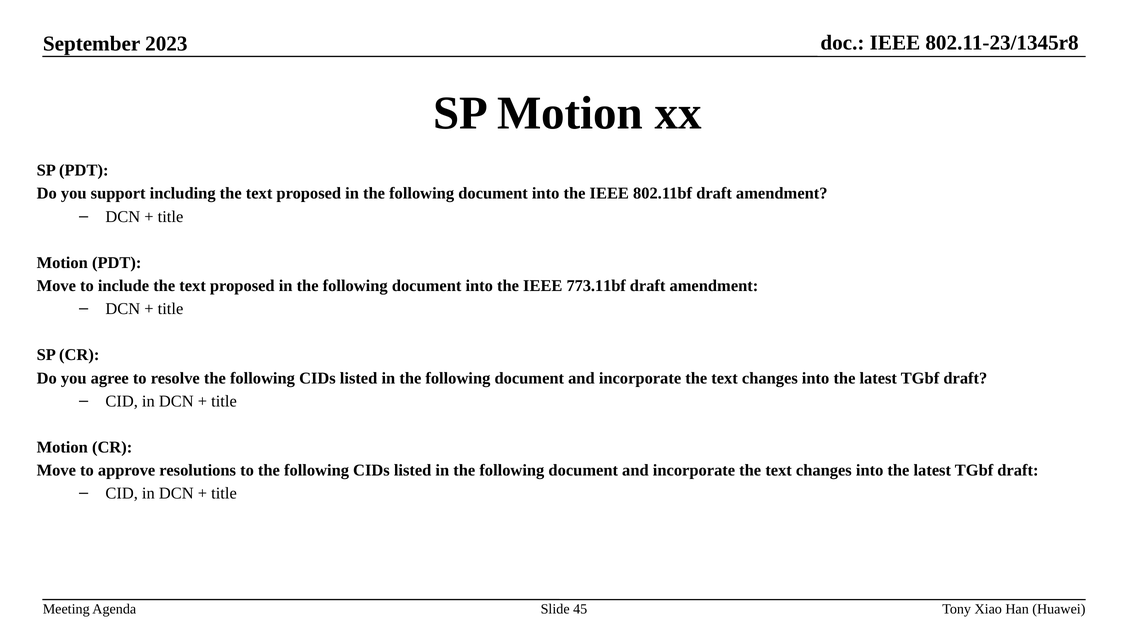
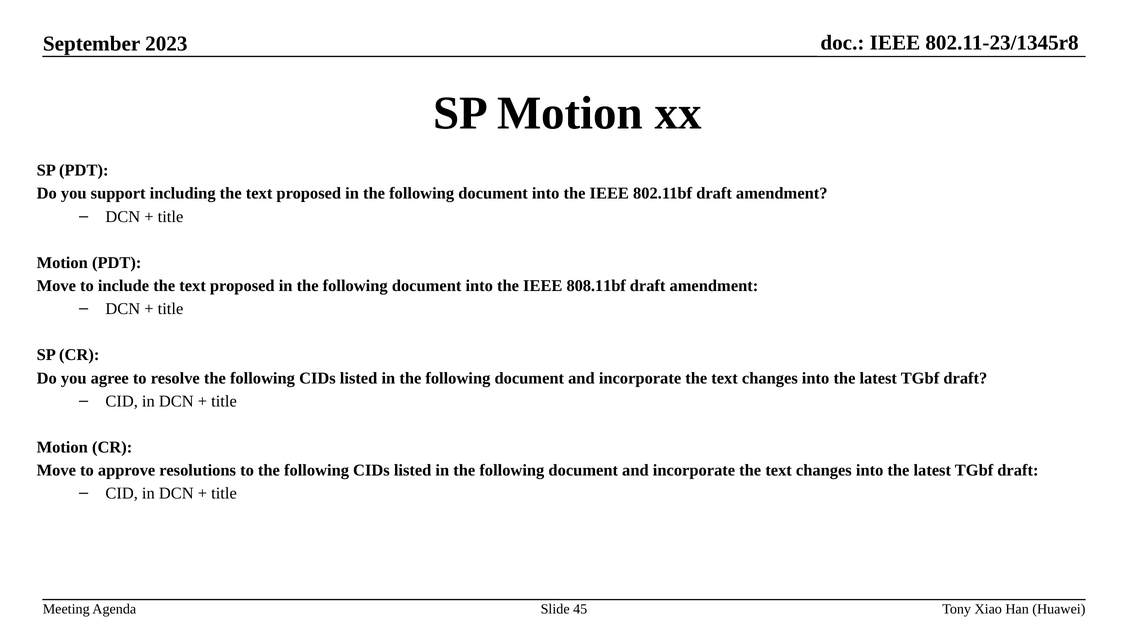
773.11bf: 773.11bf -> 808.11bf
